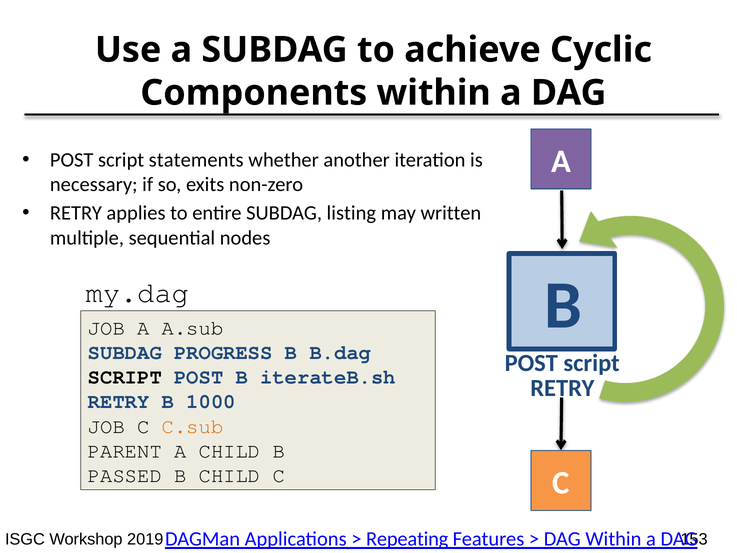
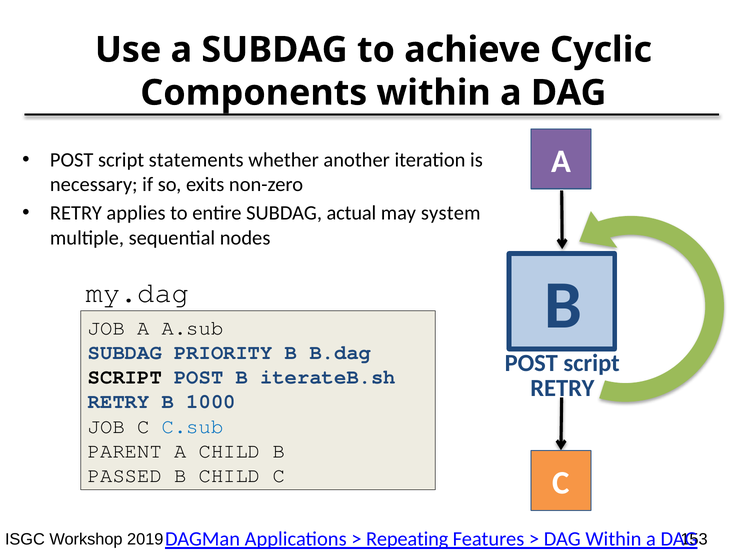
listing: listing -> actual
written: written -> system
PROGRESS: PROGRESS -> PRIORITY
C.sub colour: orange -> blue
